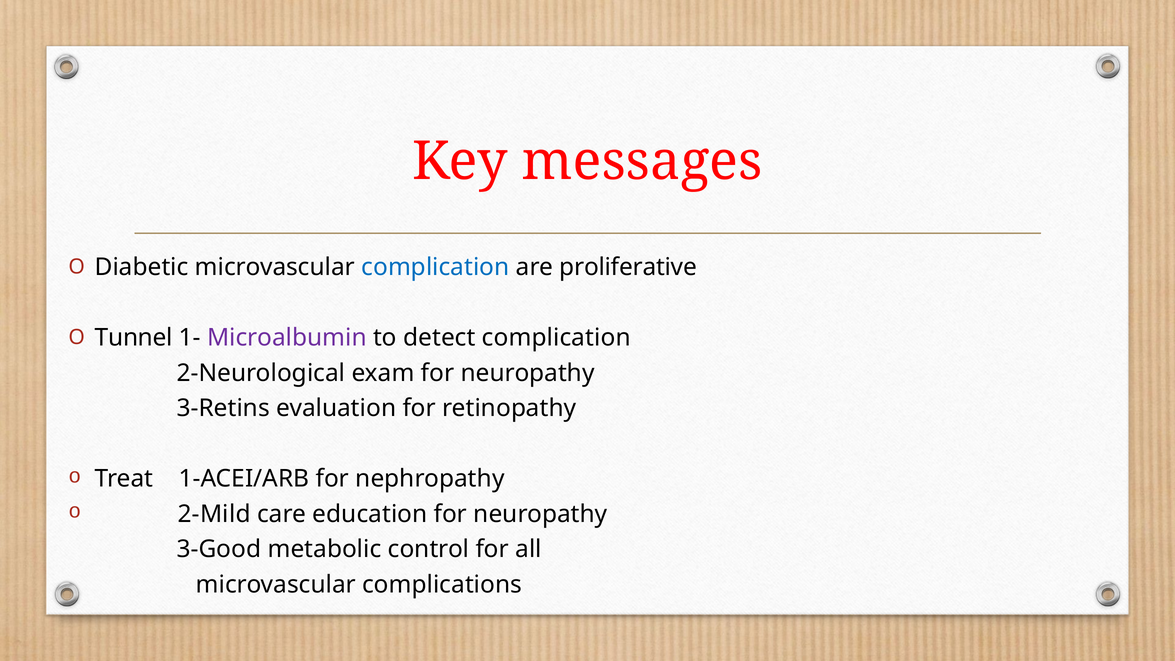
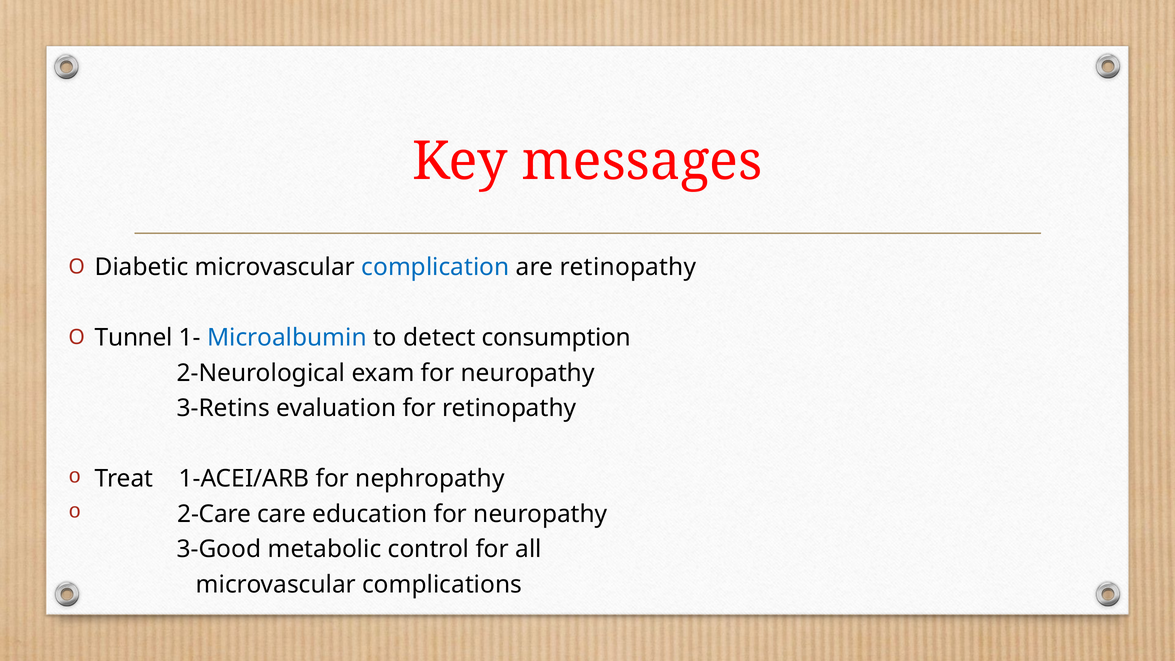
are proliferative: proliferative -> retinopathy
Microalbumin colour: purple -> blue
detect complication: complication -> consumption
2-Mild: 2-Mild -> 2-Care
